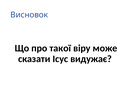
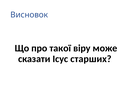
видужає: видужає -> старших
